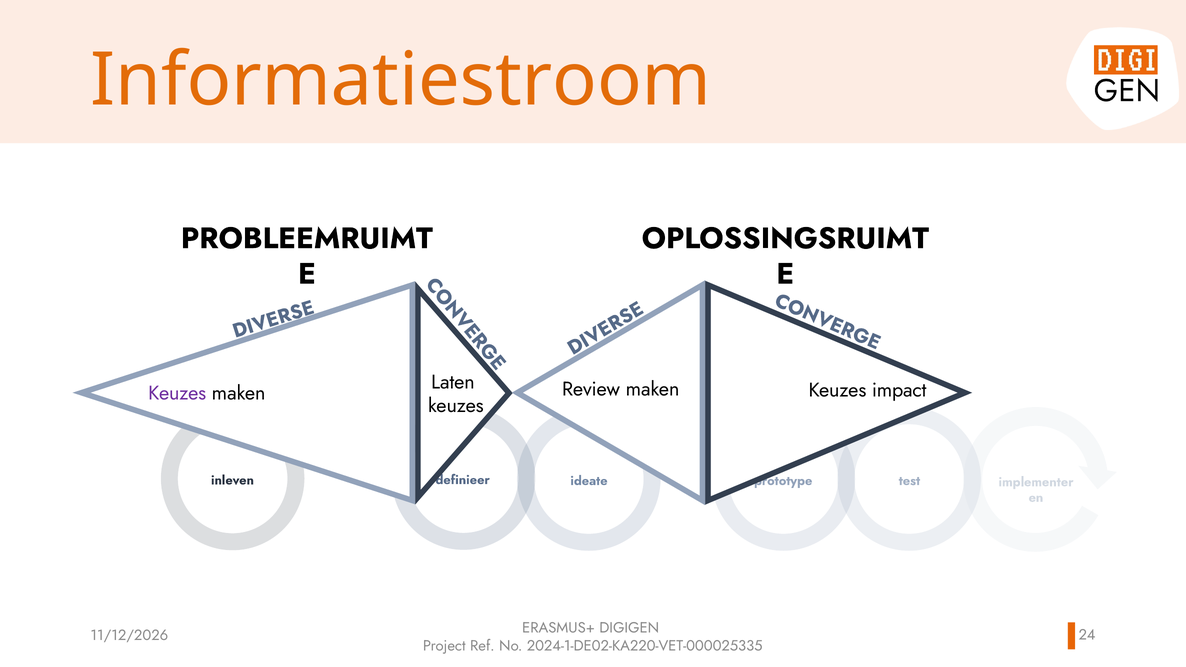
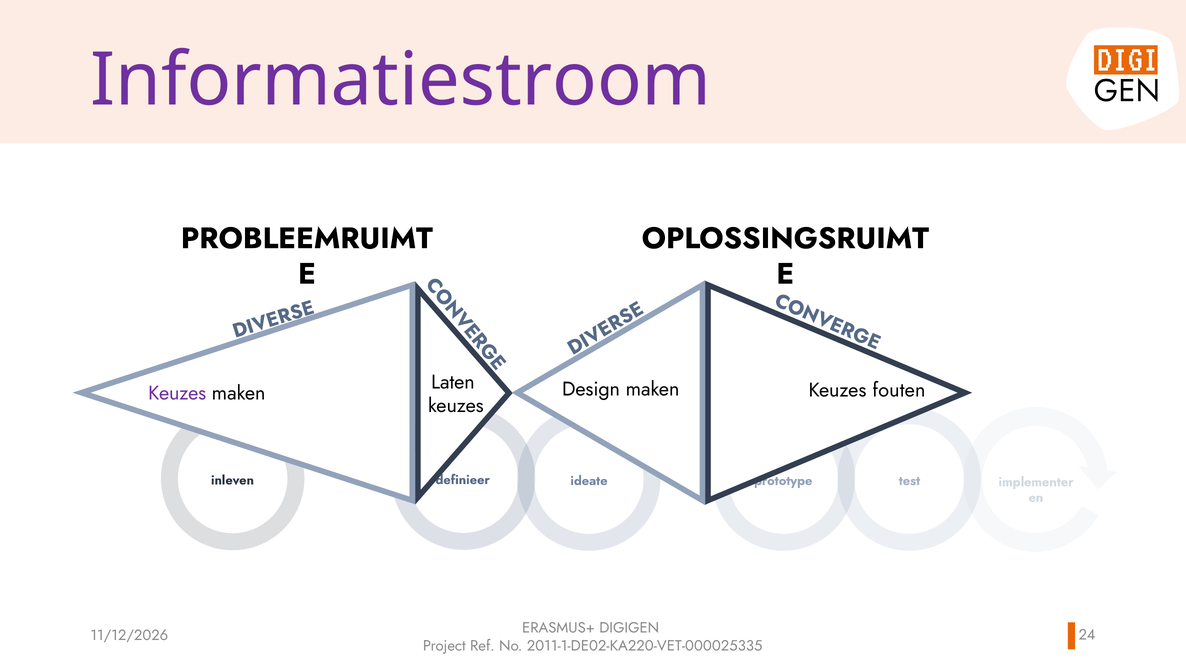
Informatiestroom colour: orange -> purple
impact: impact -> fouten
Review: Review -> Design
2024-1-DE02-KA220-VET-000025335: 2024-1-DE02-KA220-VET-000025335 -> 2011-1-DE02-KA220-VET-000025335
